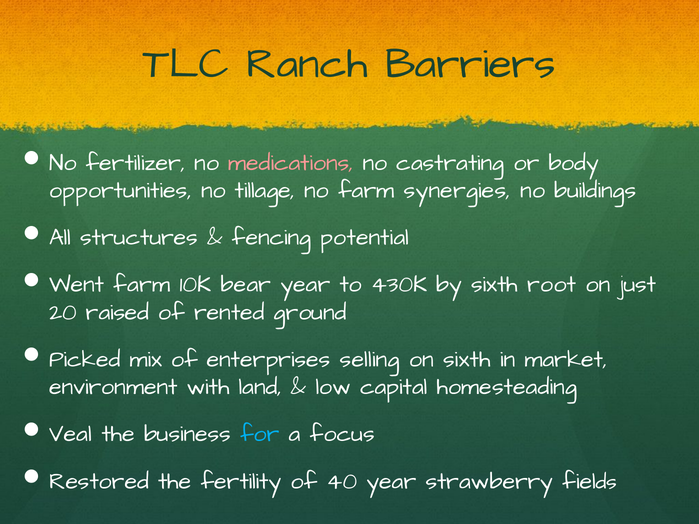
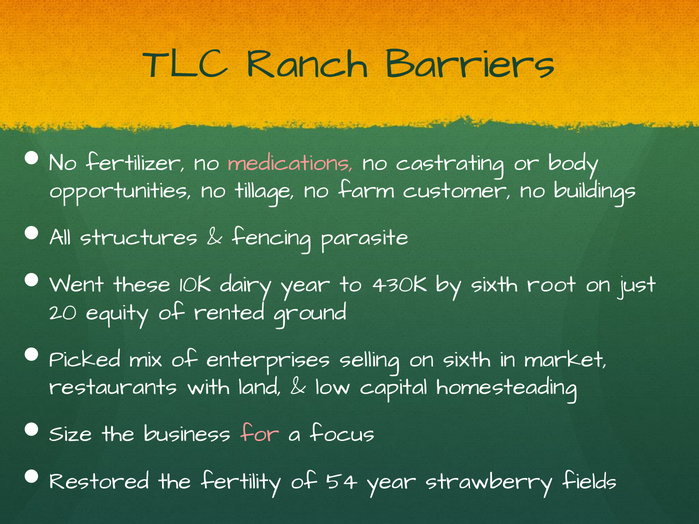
synergies: synergies -> customer
potential: potential -> parasite
Went farm: farm -> these
bear: bear -> dairy
raised: raised -> equity
environment: environment -> restaurants
Veal: Veal -> Size
for colour: light blue -> pink
40: 40 -> 54
